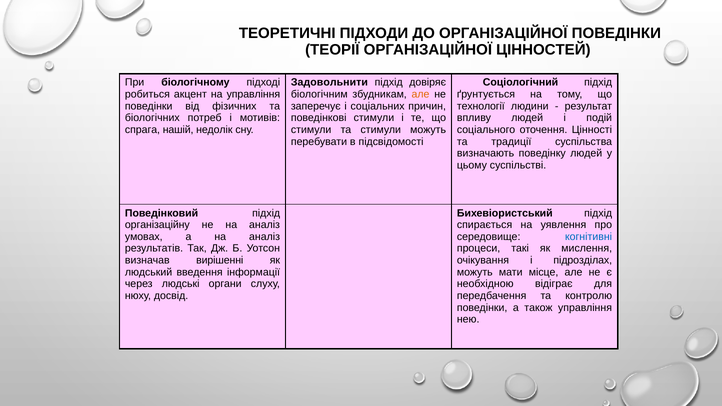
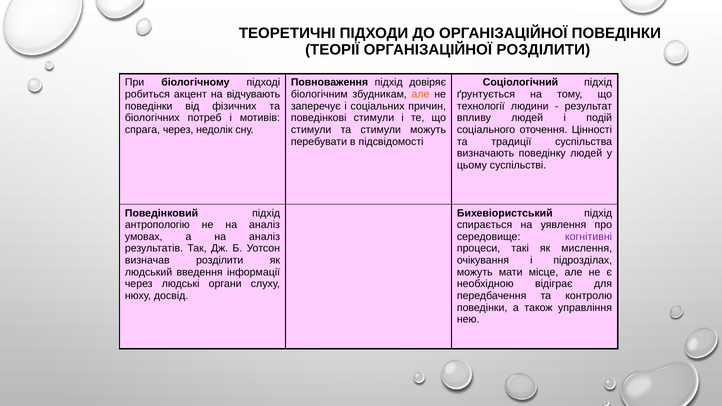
ОРГАНІЗАЦІЙНОЇ ЦІННОСТЕЙ: ЦІННОСТЕЙ -> РОЗДІЛИТИ
Задовольнити: Задовольнити -> Повноваження
на управління: управління -> відчувають
спрага нашій: нашій -> через
організаційну: організаційну -> антропологію
когнітивні colour: blue -> purple
визначав вирішенні: вирішенні -> розділити
